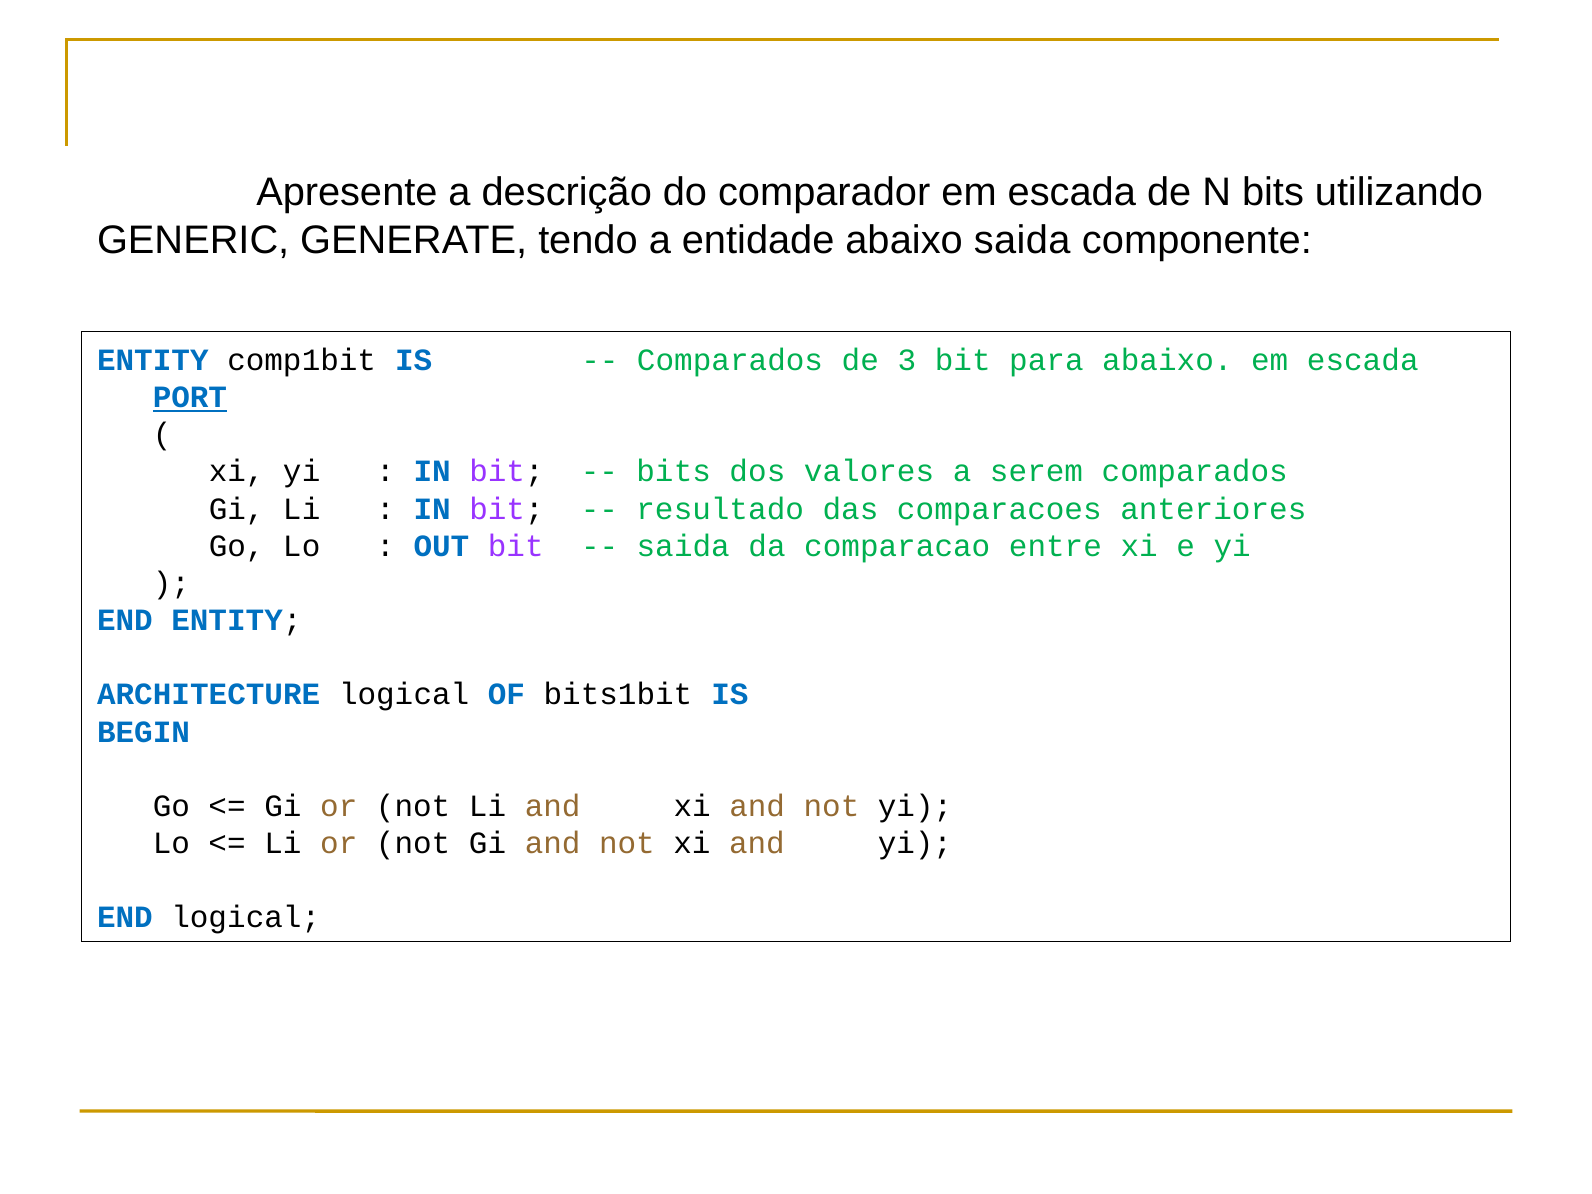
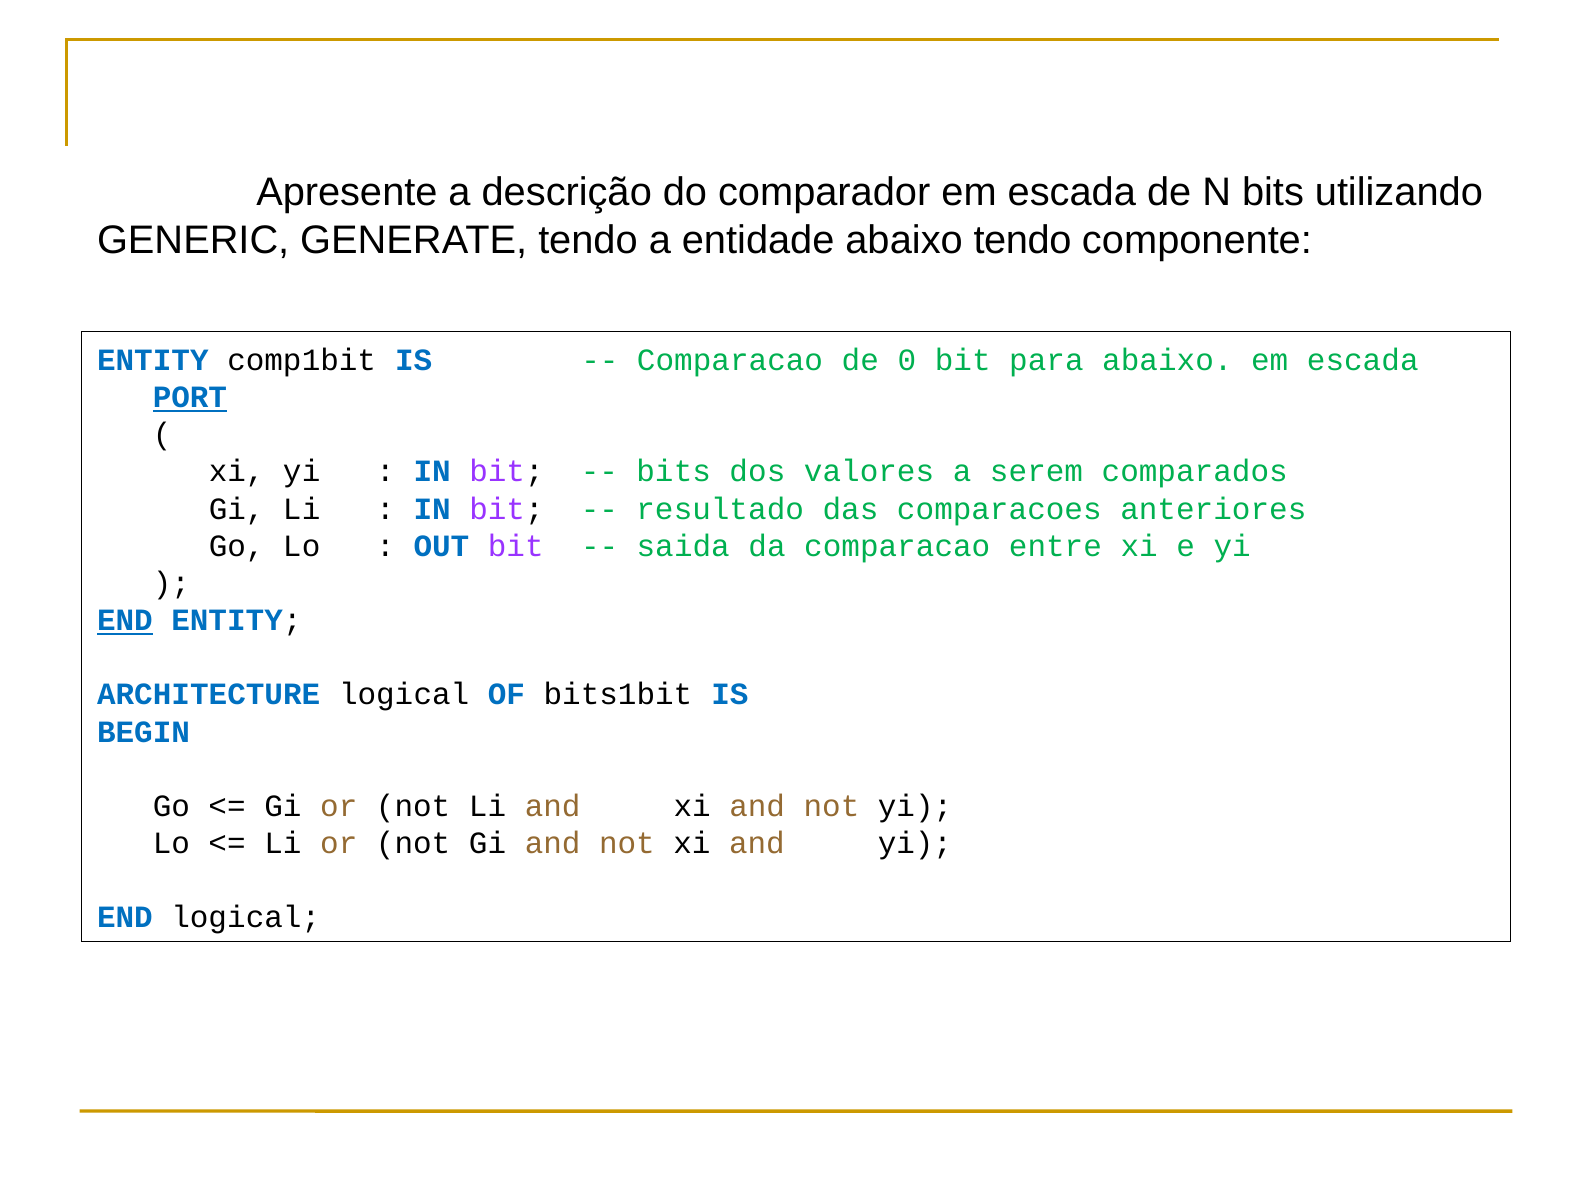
abaixo saida: saida -> tendo
Comparados at (730, 360): Comparados -> Comparacao
3: 3 -> 0
END at (125, 620) underline: none -> present
